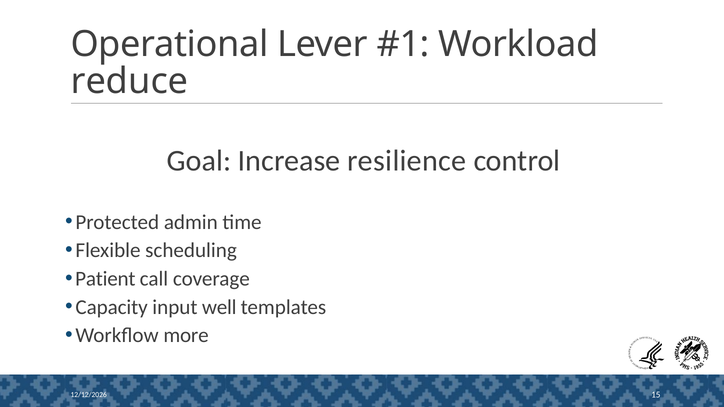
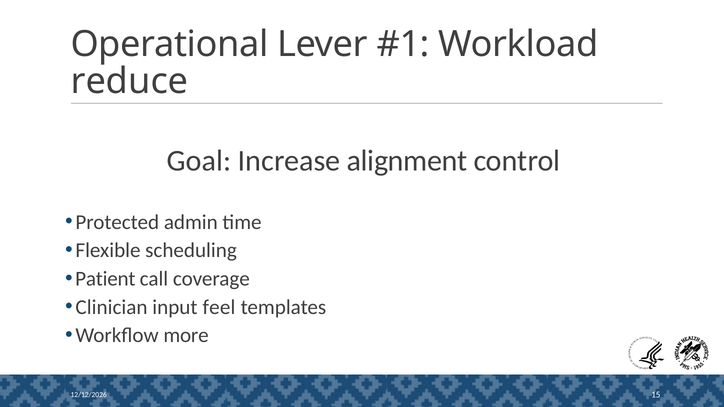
resilience: resilience -> alignment
Capacity: Capacity -> Clinician
well: well -> feel
